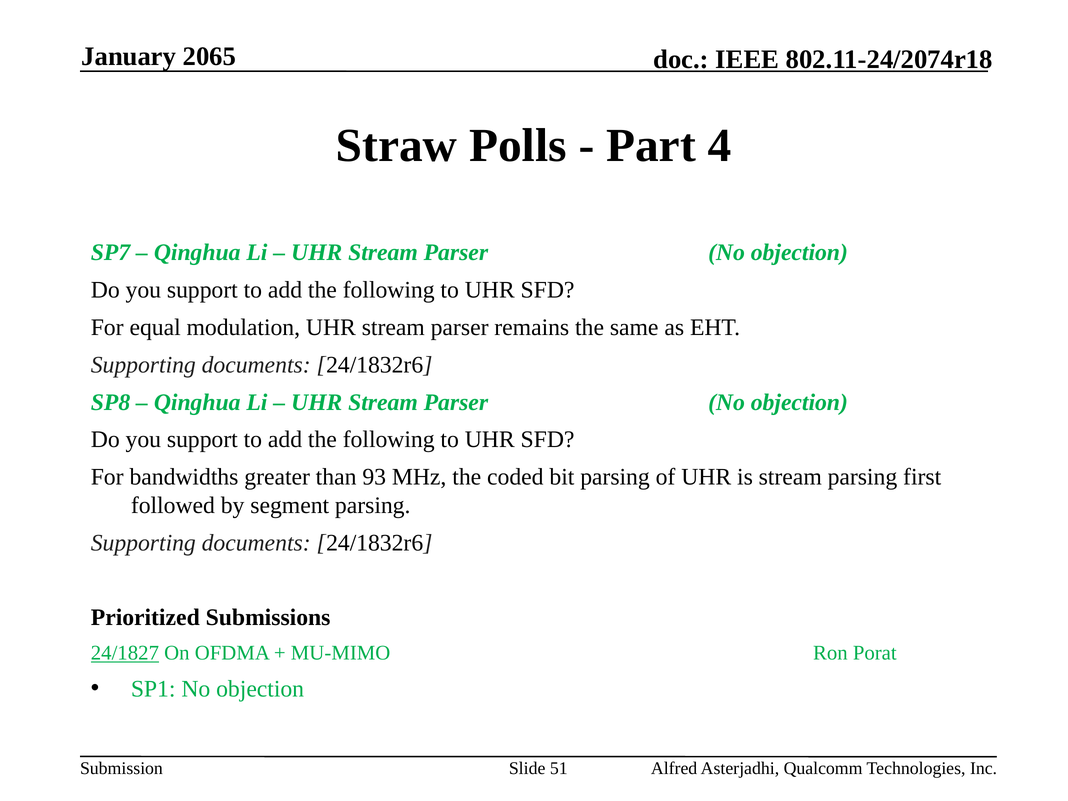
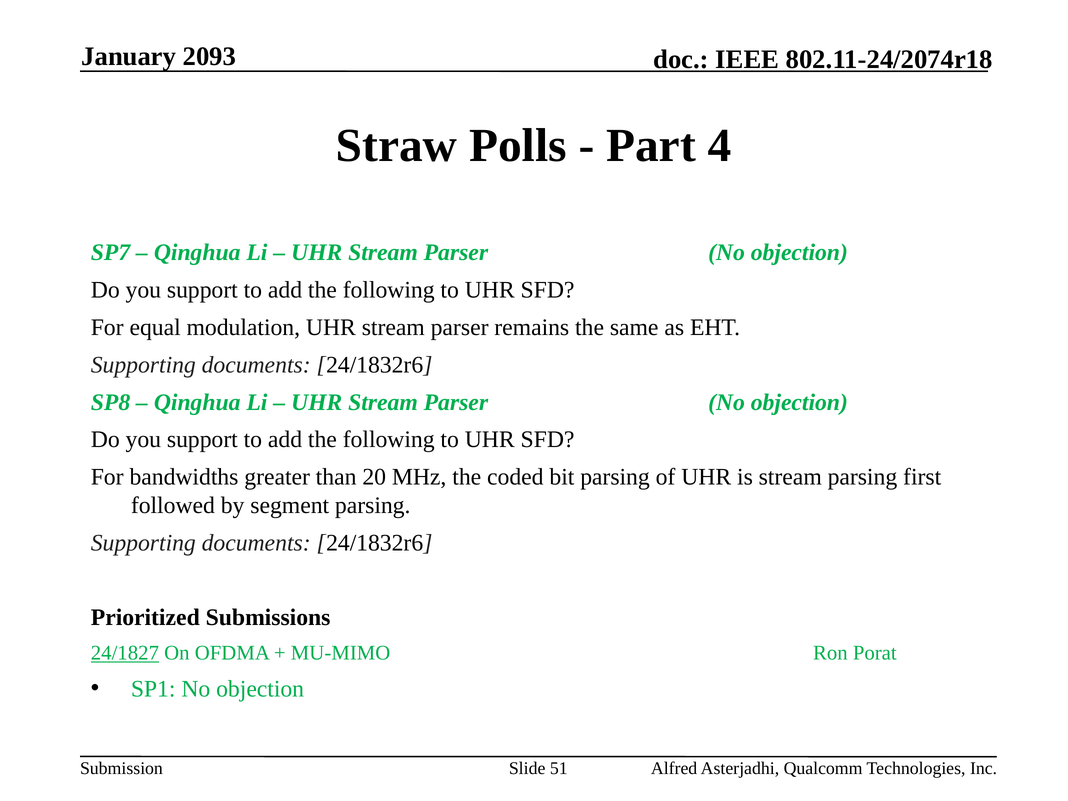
2065: 2065 -> 2093
93: 93 -> 20
